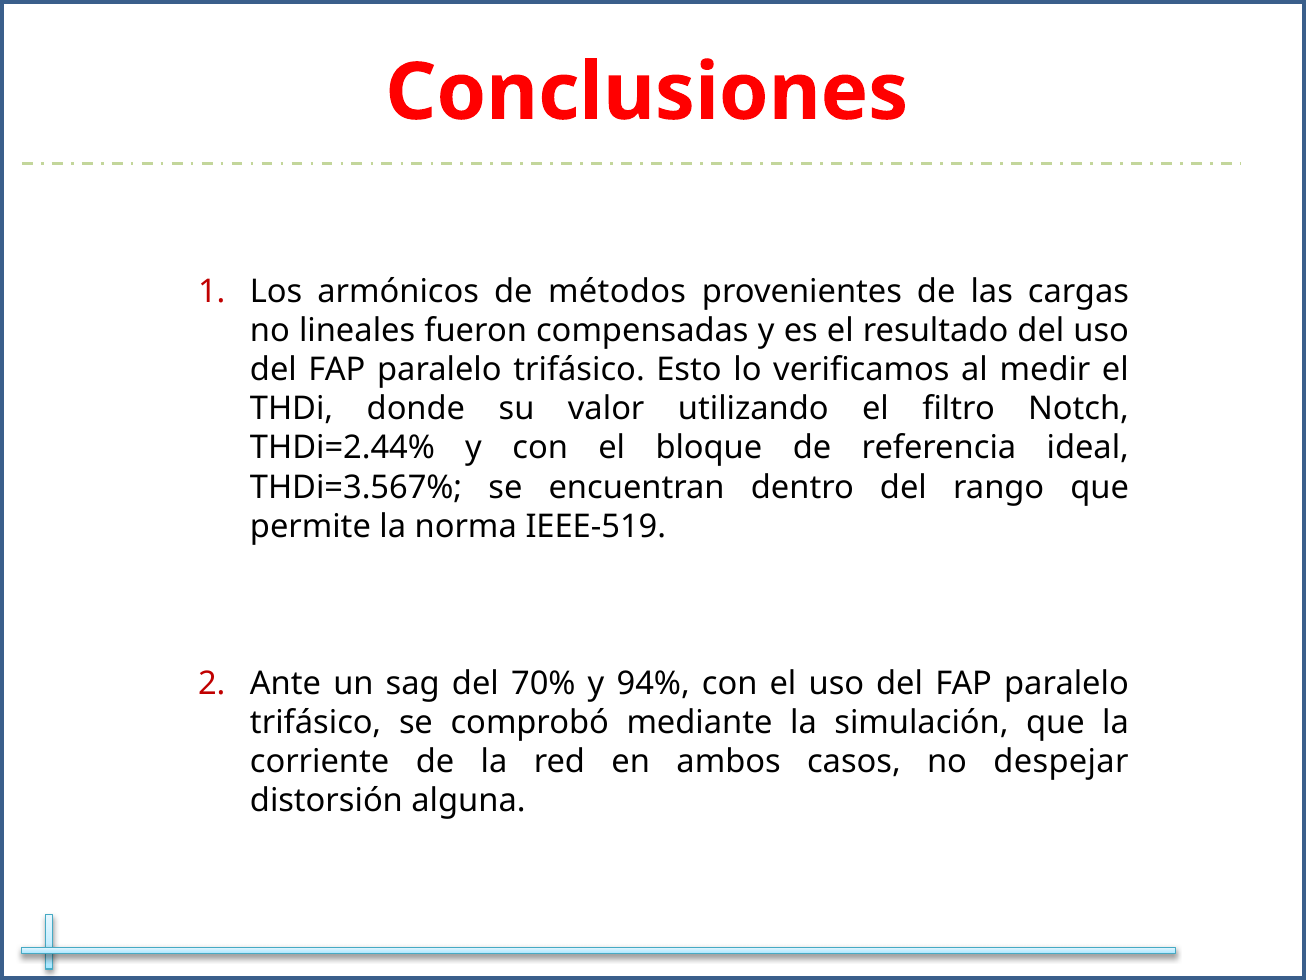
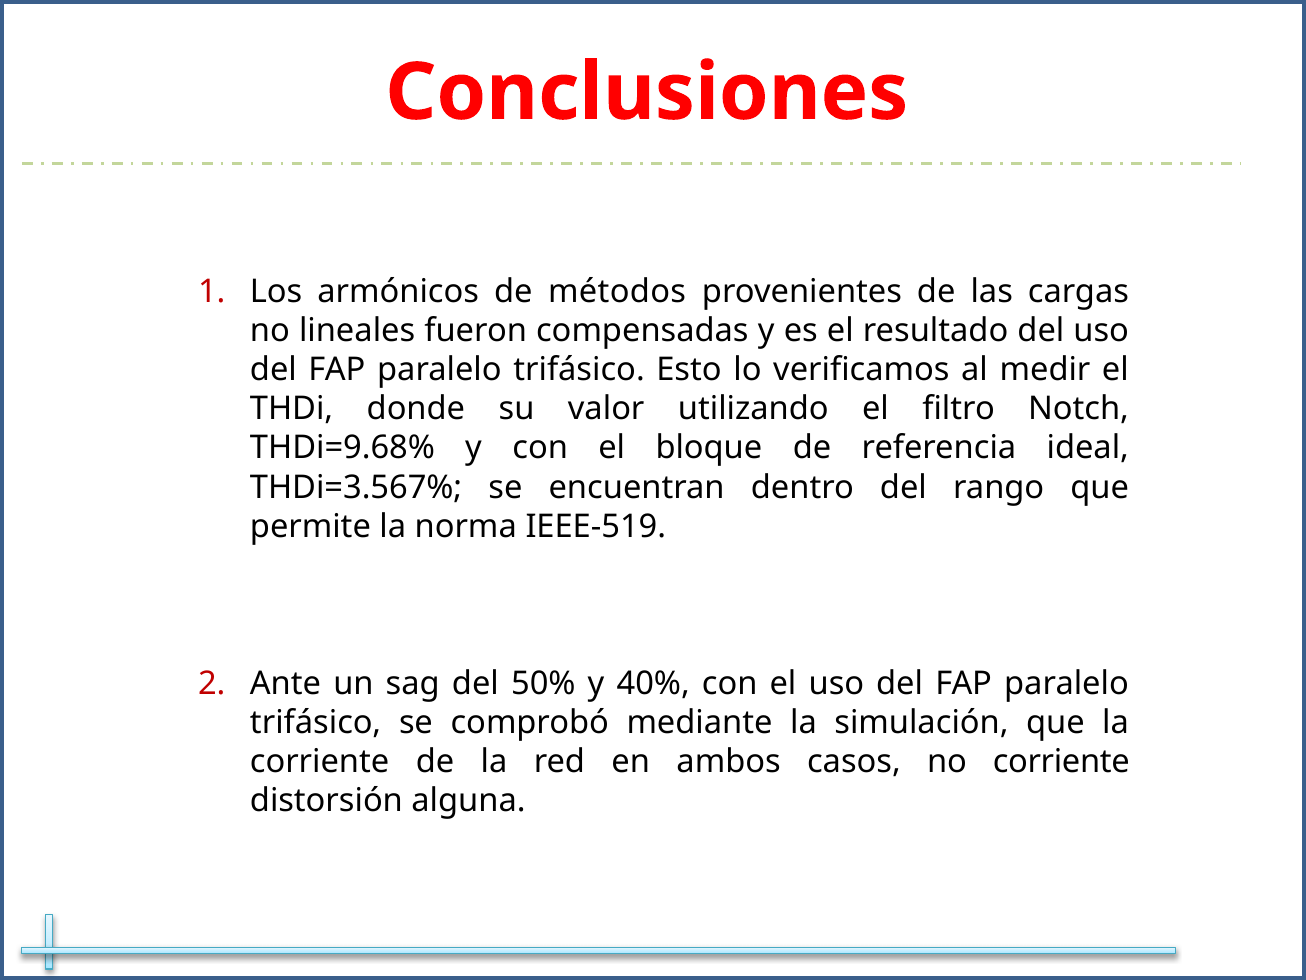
THDi=2.44%: THDi=2.44% -> THDi=9.68%
70%: 70% -> 50%
94%: 94% -> 40%
no despejar: despejar -> corriente
